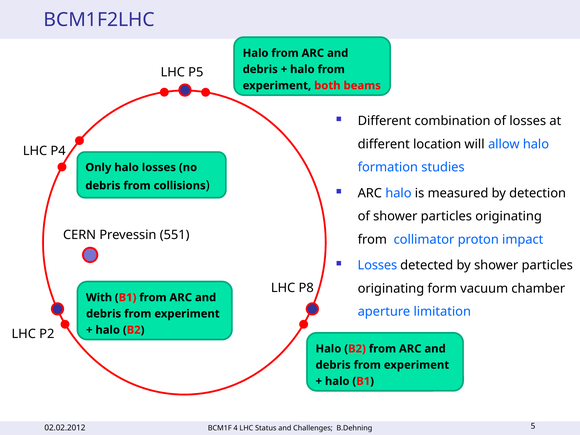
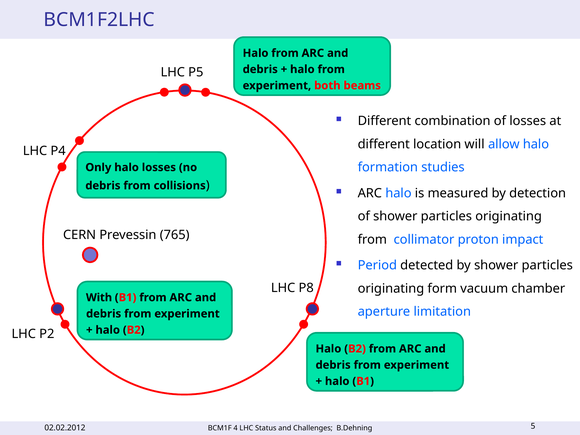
551: 551 -> 765
Losses at (377, 265): Losses -> Period
